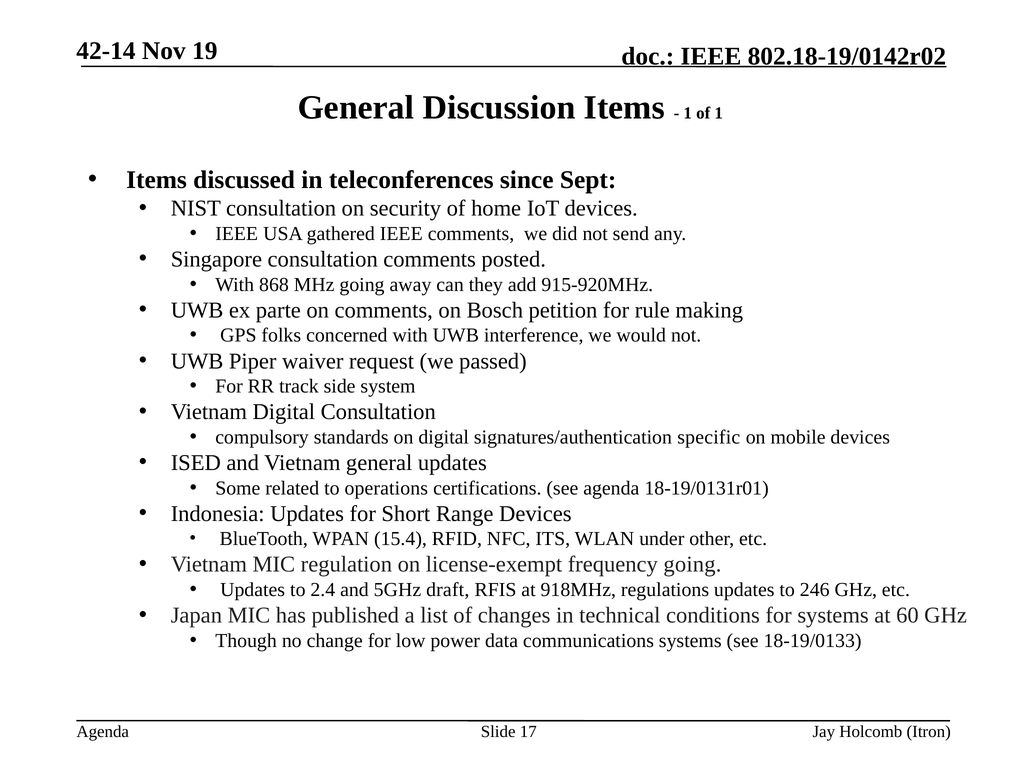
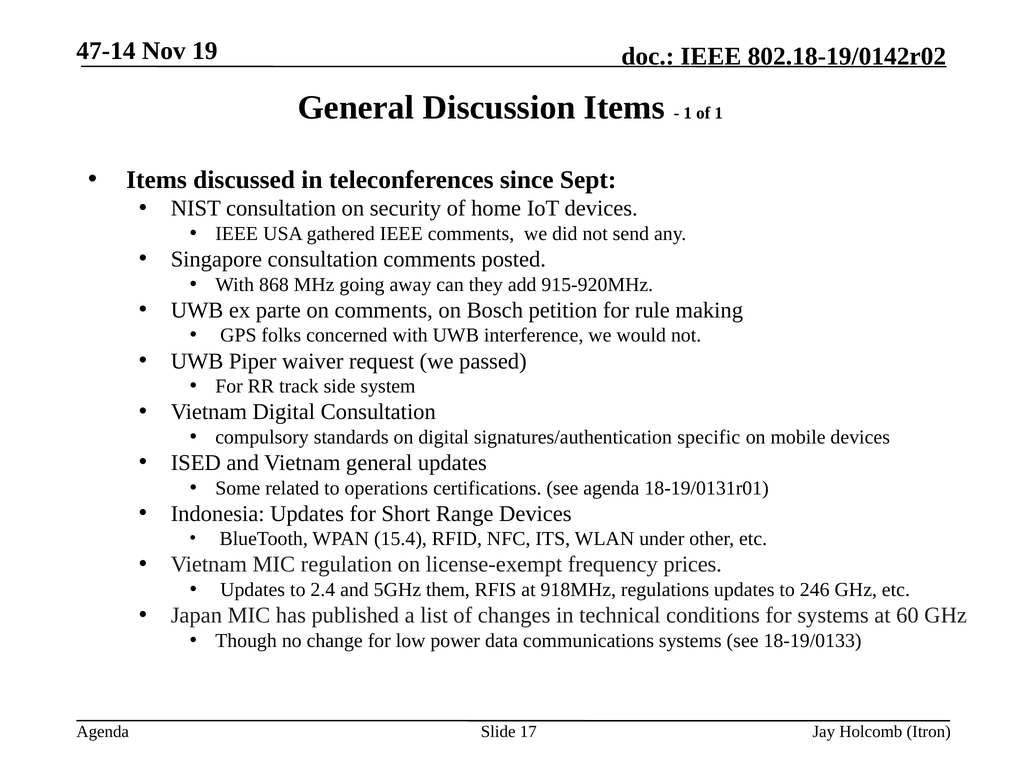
42-14: 42-14 -> 47-14
frequency going: going -> prices
draft: draft -> them
